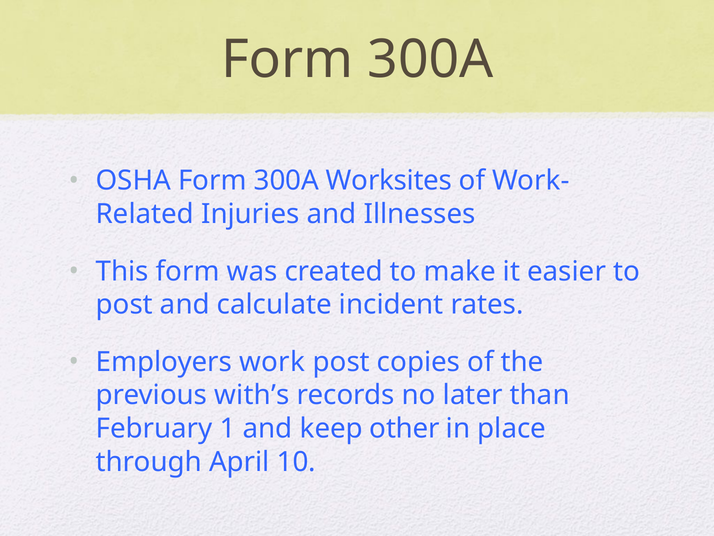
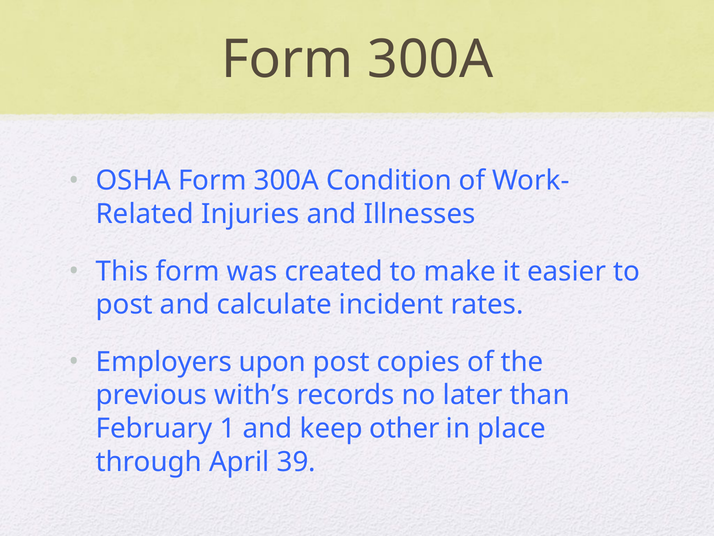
Worksites: Worksites -> Condition
work: work -> upon
10: 10 -> 39
